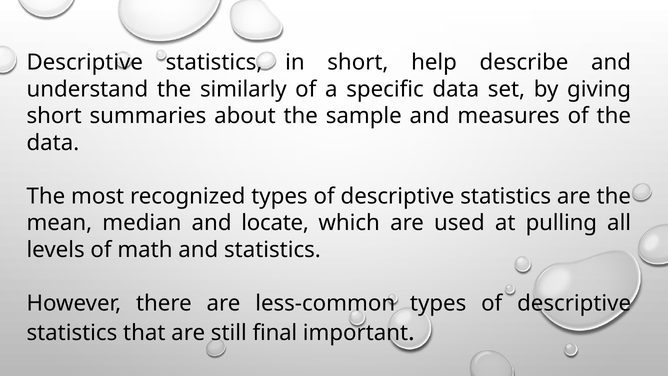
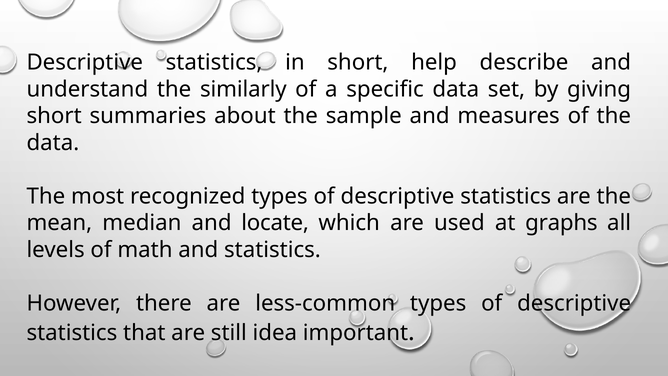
pulling: pulling -> graphs
final: final -> idea
